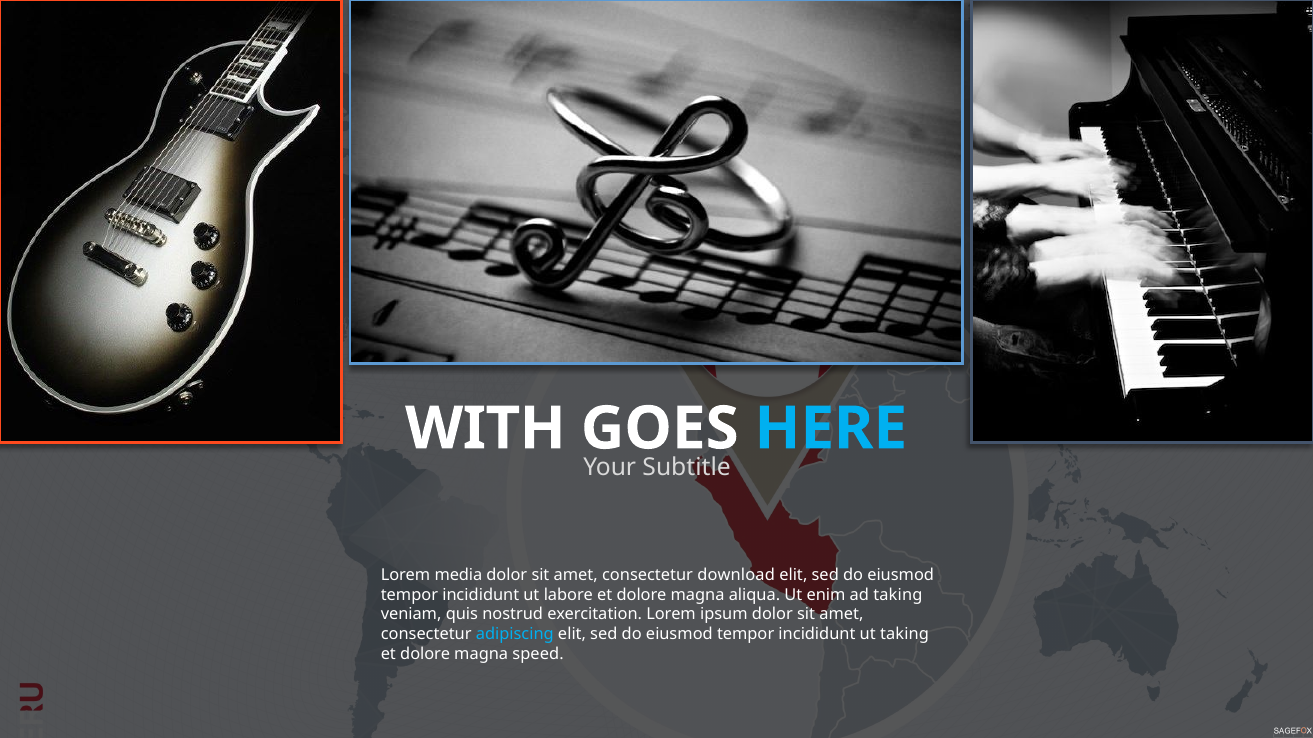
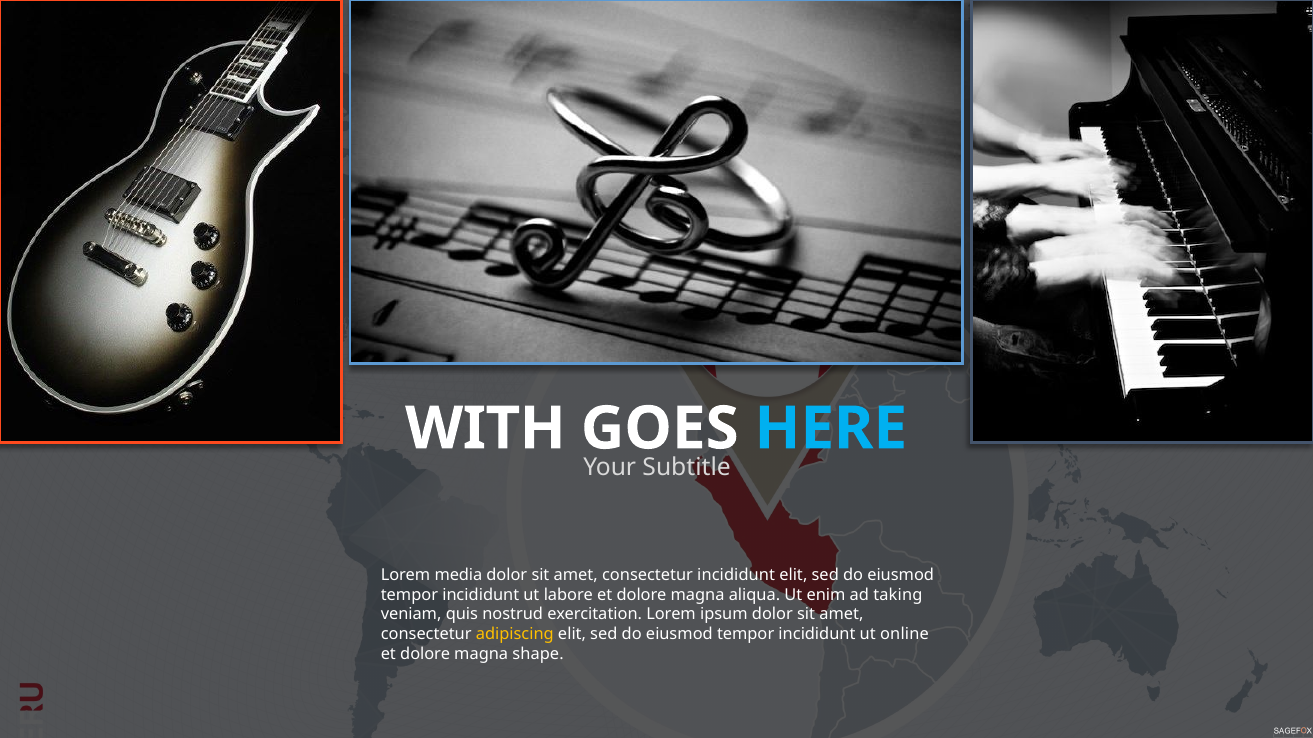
consectetur download: download -> incididunt
adipiscing colour: light blue -> yellow
ut taking: taking -> online
speed: speed -> shape
